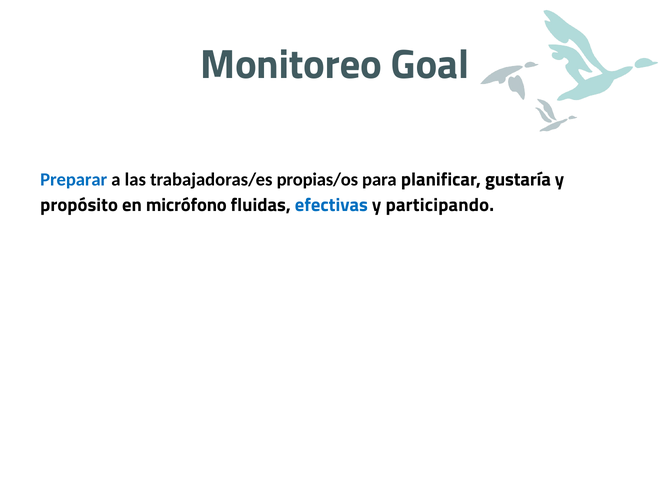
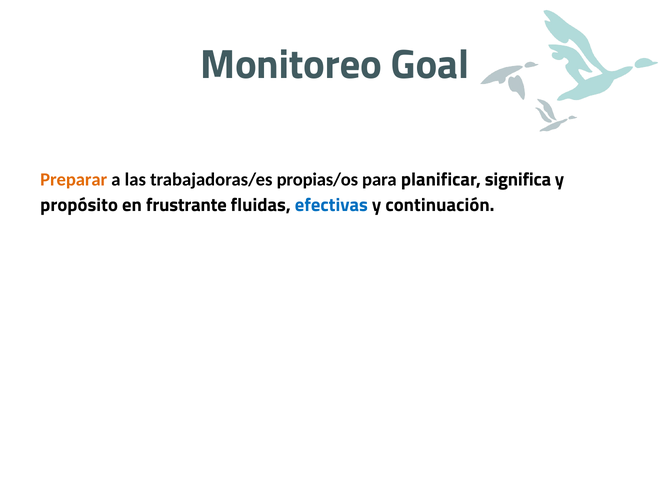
Preparar colour: blue -> orange
gustaría: gustaría -> significa
micrófono: micrófono -> frustrante
participando: participando -> continuación
